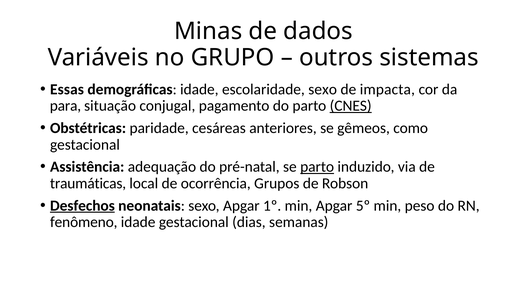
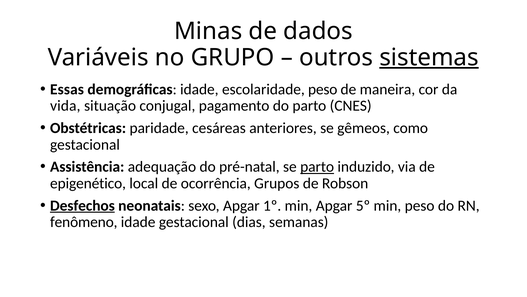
sistemas underline: none -> present
escolaridade sexo: sexo -> peso
impacta: impacta -> maneira
para: para -> vida
CNES underline: present -> none
traumáticas: traumáticas -> epigenético
